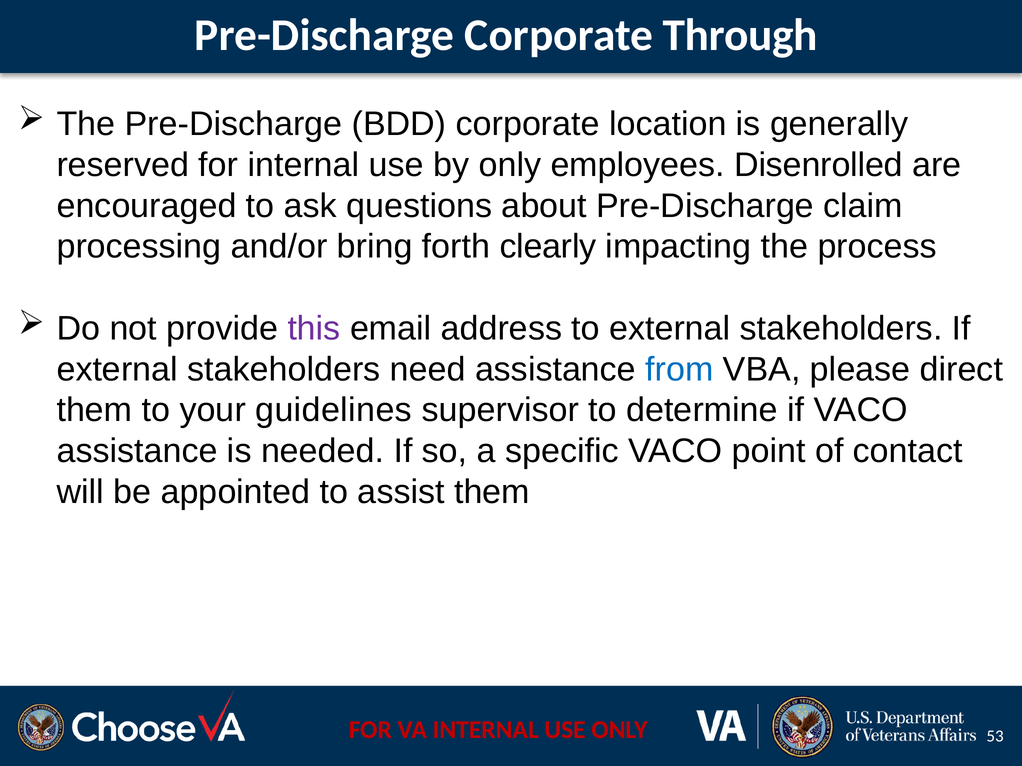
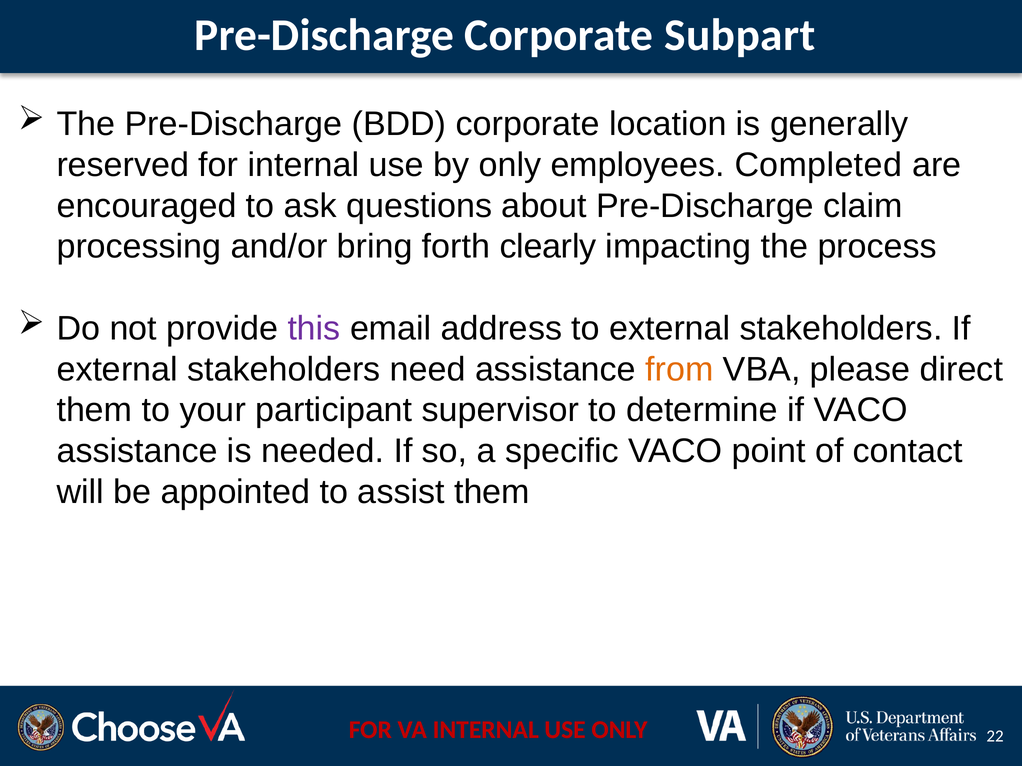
Through: Through -> Subpart
Disenrolled: Disenrolled -> Completed
from colour: blue -> orange
guidelines: guidelines -> participant
53: 53 -> 22
